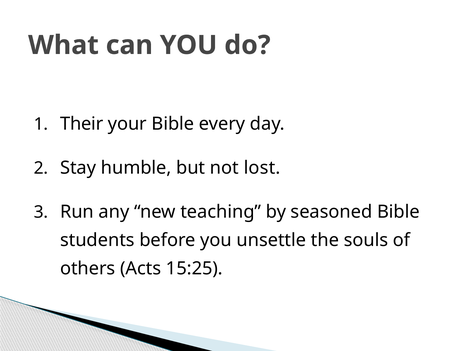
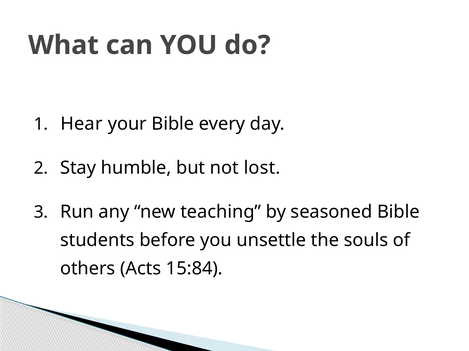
Their: Their -> Hear
15:25: 15:25 -> 15:84
